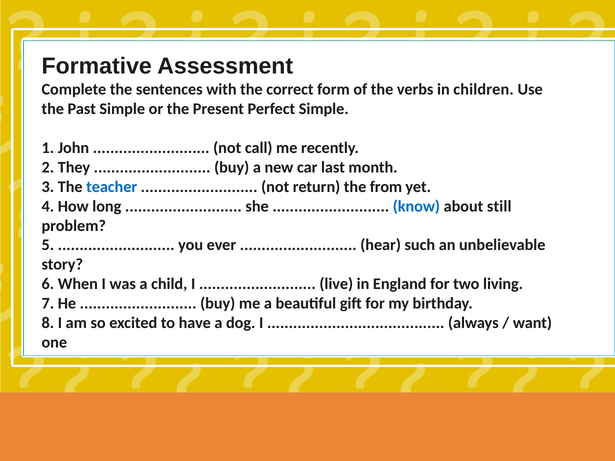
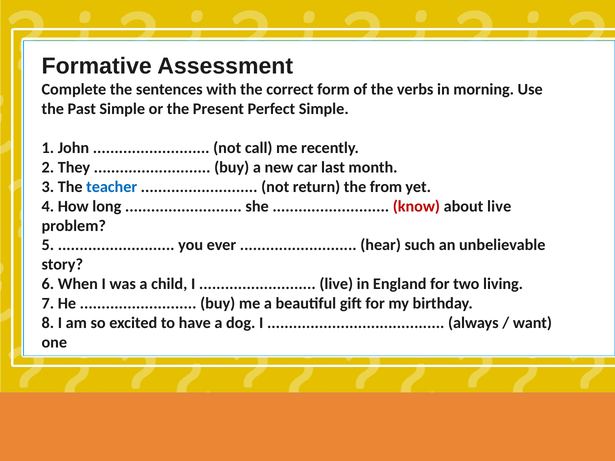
children: children -> morning
know colour: blue -> red
about still: still -> live
